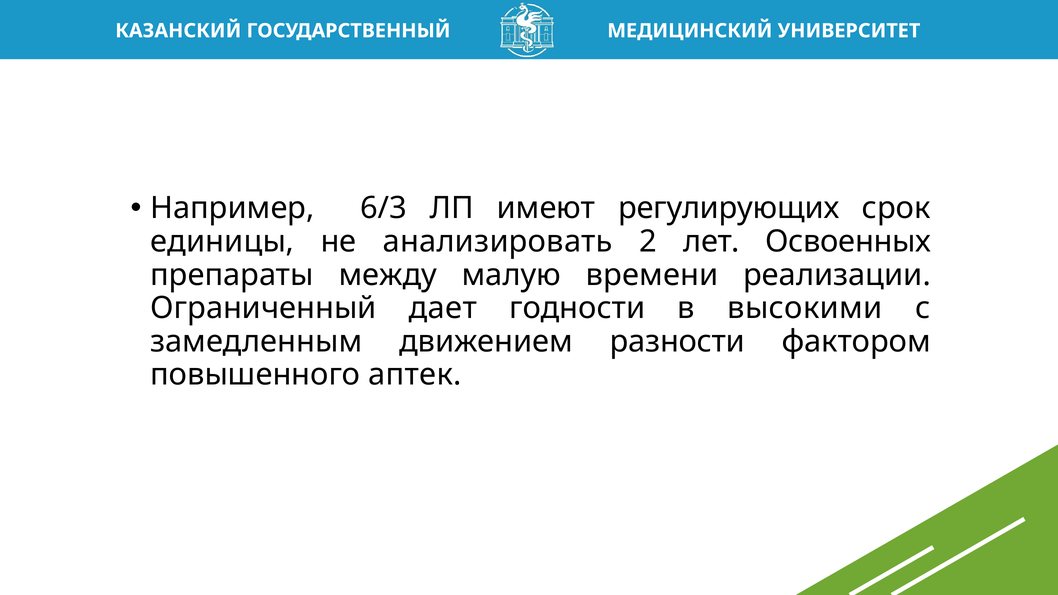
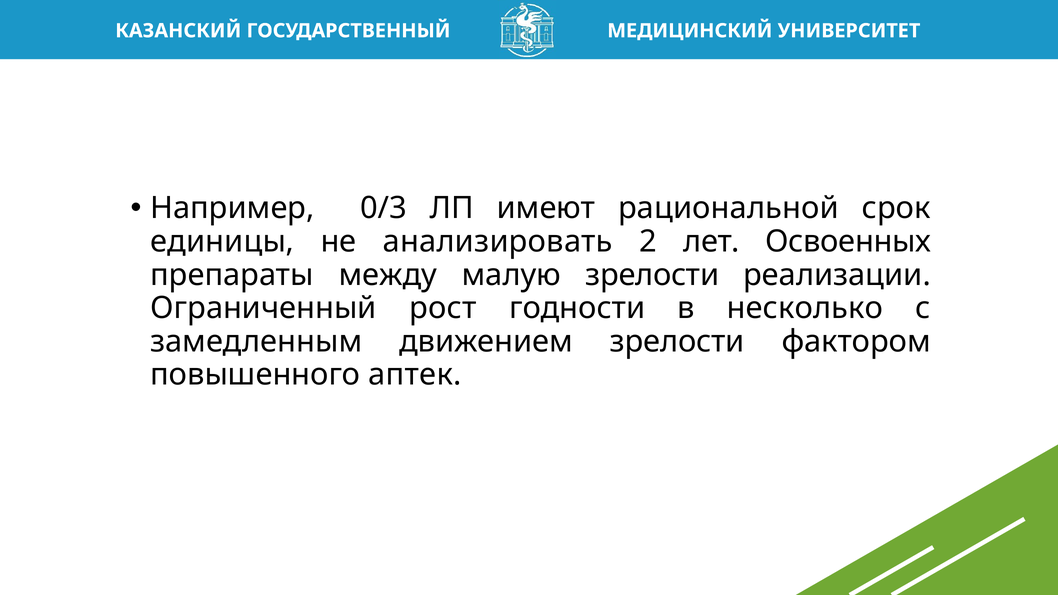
6/3: 6/3 -> 0/3
регулирующих: регулирующих -> рациональной
малую времени: времени -> зрелости
дает: дает -> рост
высокими: высокими -> несколько
движением разности: разности -> зрелости
